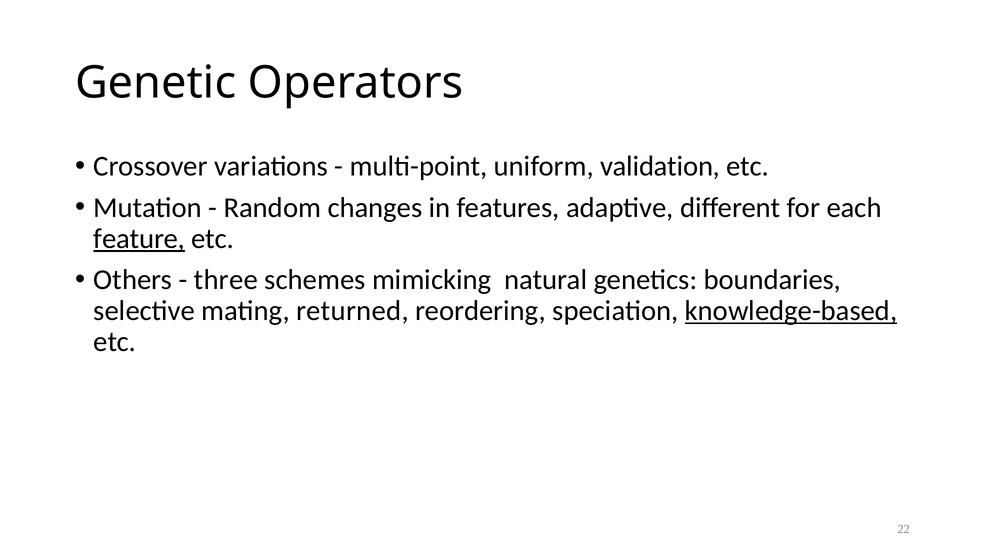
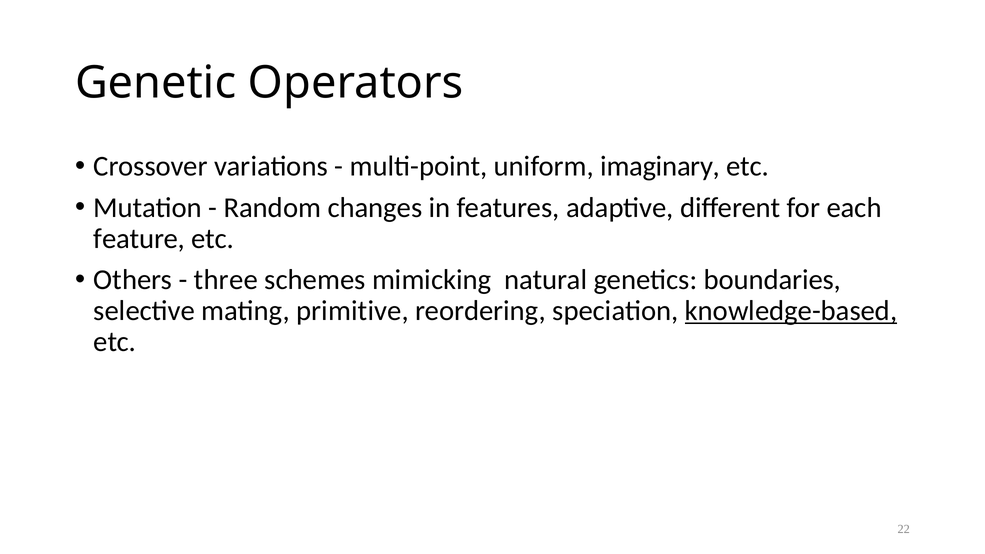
validation: validation -> imaginary
feature underline: present -> none
returned: returned -> primitive
